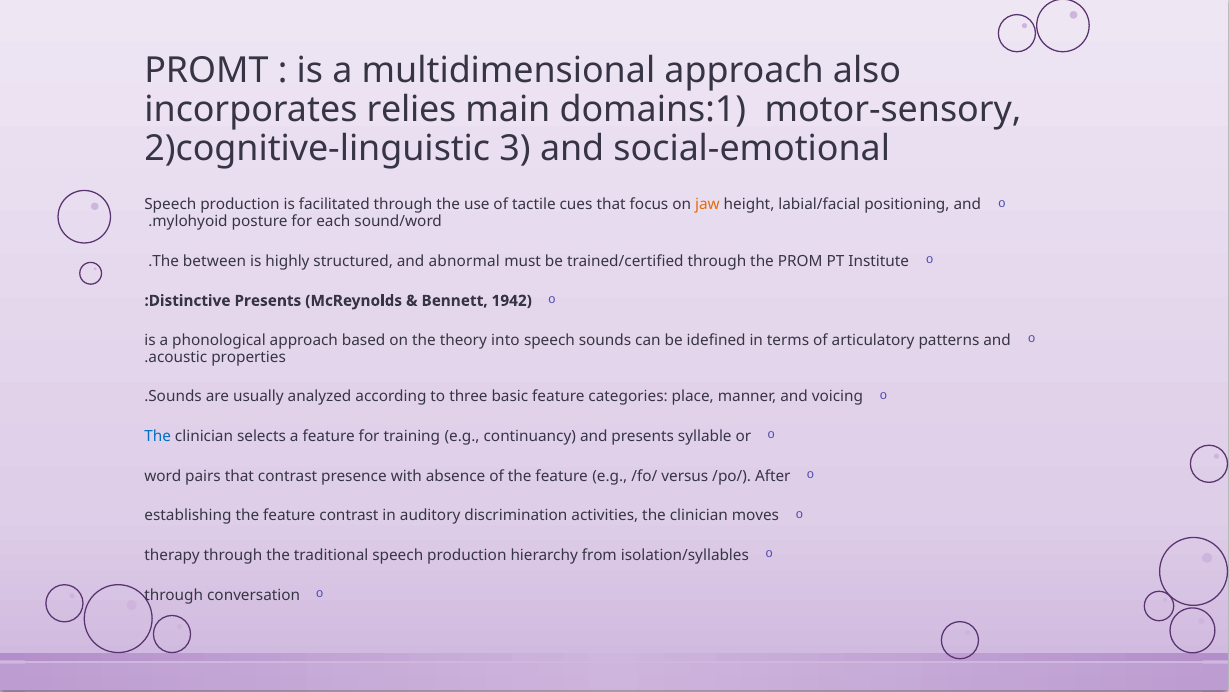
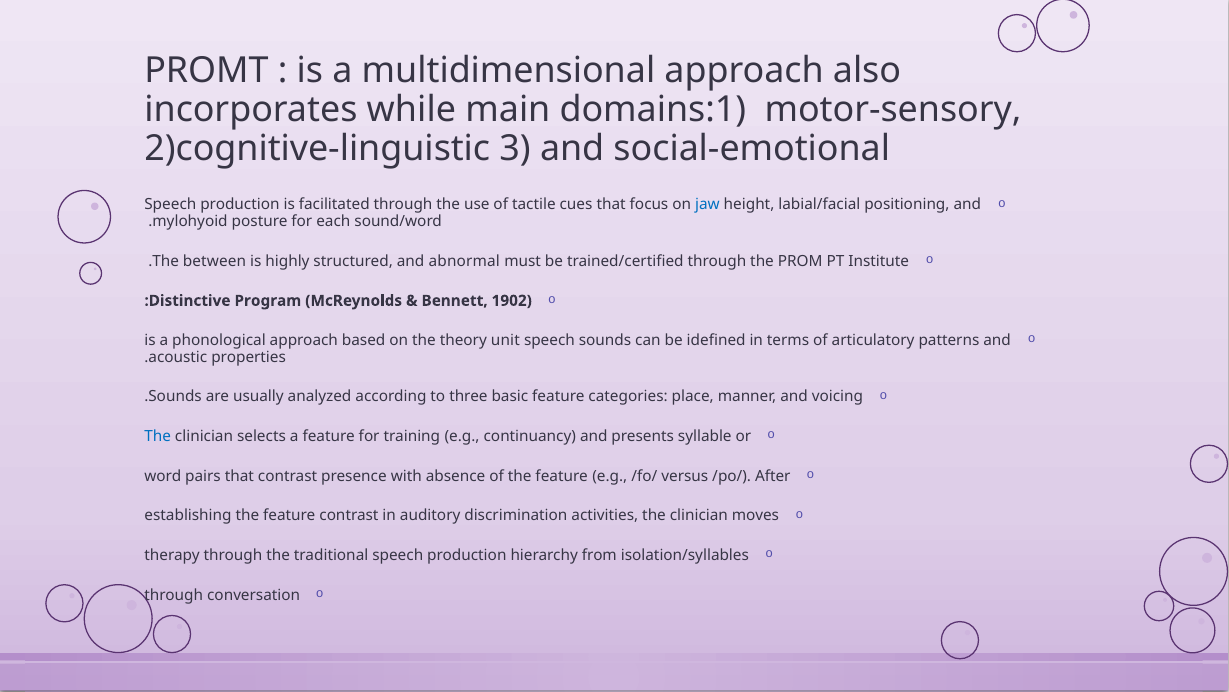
relies: relies -> while
jaw colour: orange -> blue
Distinctive Presents: Presents -> Program
1942: 1942 -> 1902
into: into -> unit
